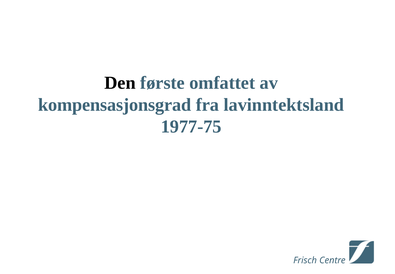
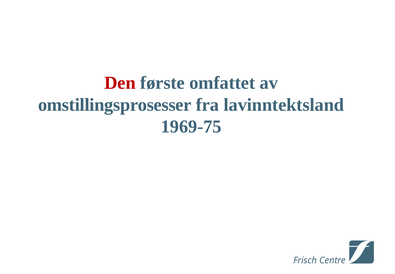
Den colour: black -> red
kompensasjonsgrad: kompensasjonsgrad -> omstillingsprosesser
1977-75: 1977-75 -> 1969-75
